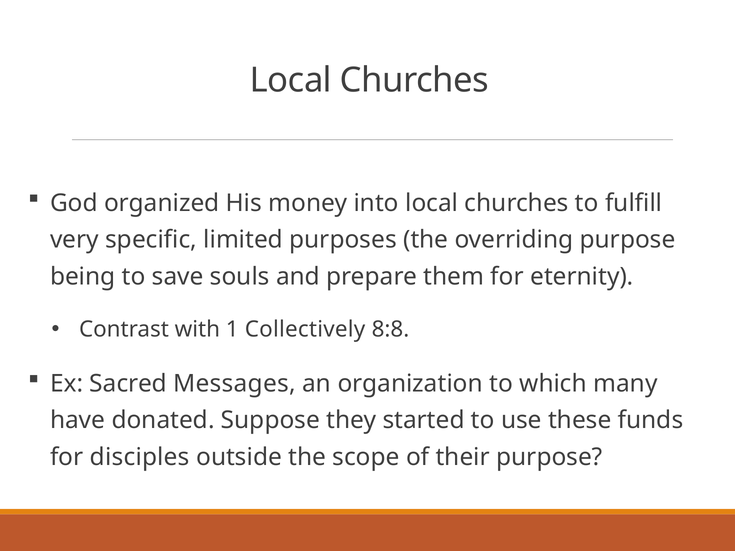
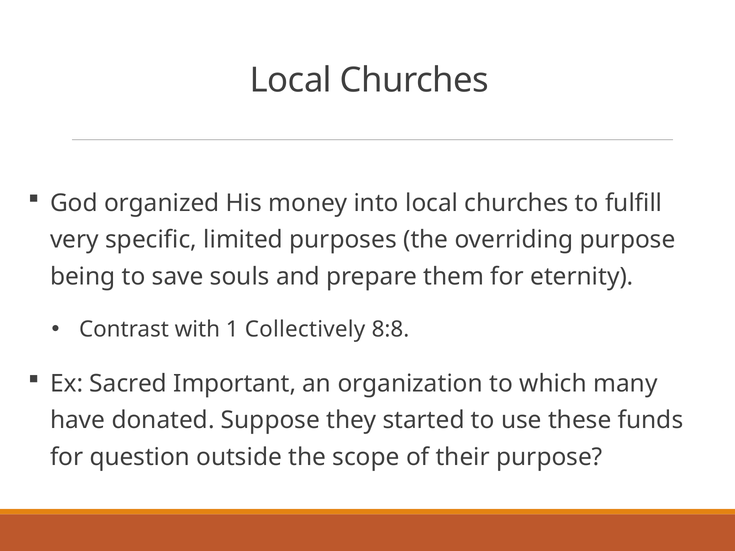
Messages: Messages -> Important
disciples: disciples -> question
